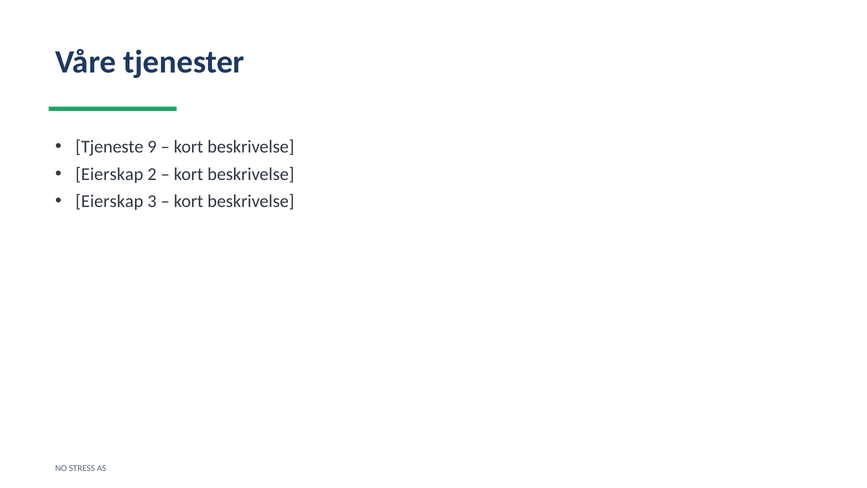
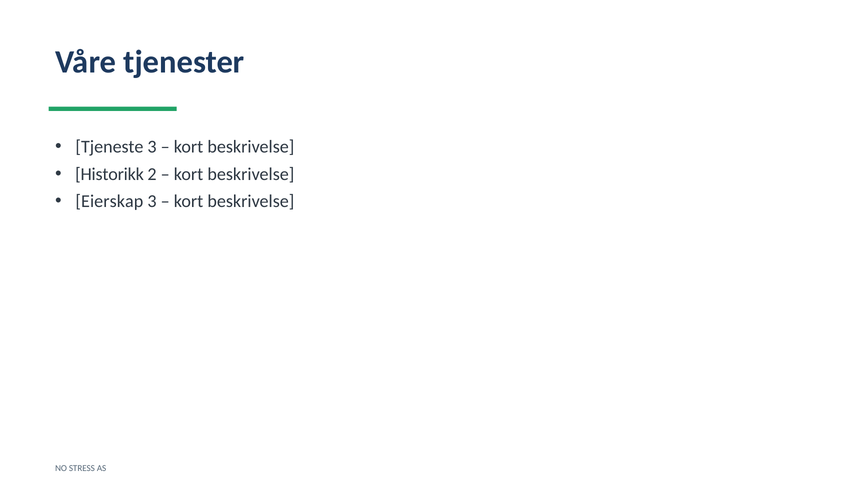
Tjeneste 9: 9 -> 3
Eierskap at (109, 174): Eierskap -> Historikk
